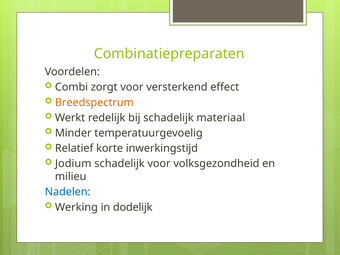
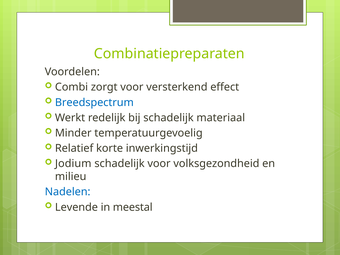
Breedspectrum colour: orange -> blue
Werking: Werking -> Levende
dodelijk: dodelijk -> meestal
